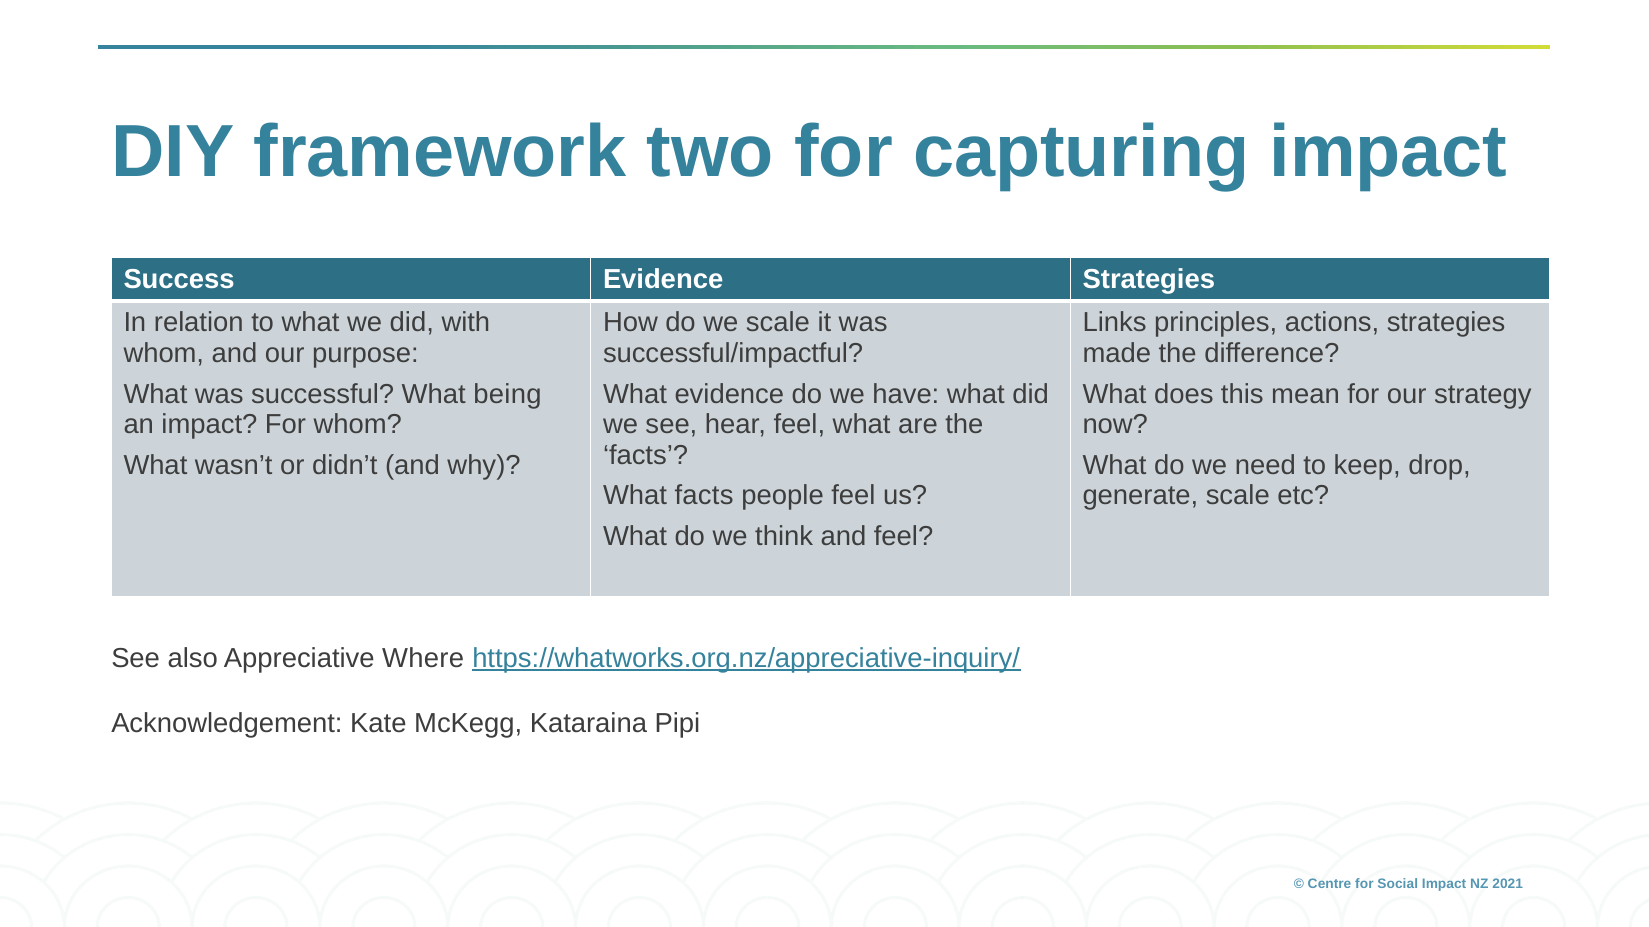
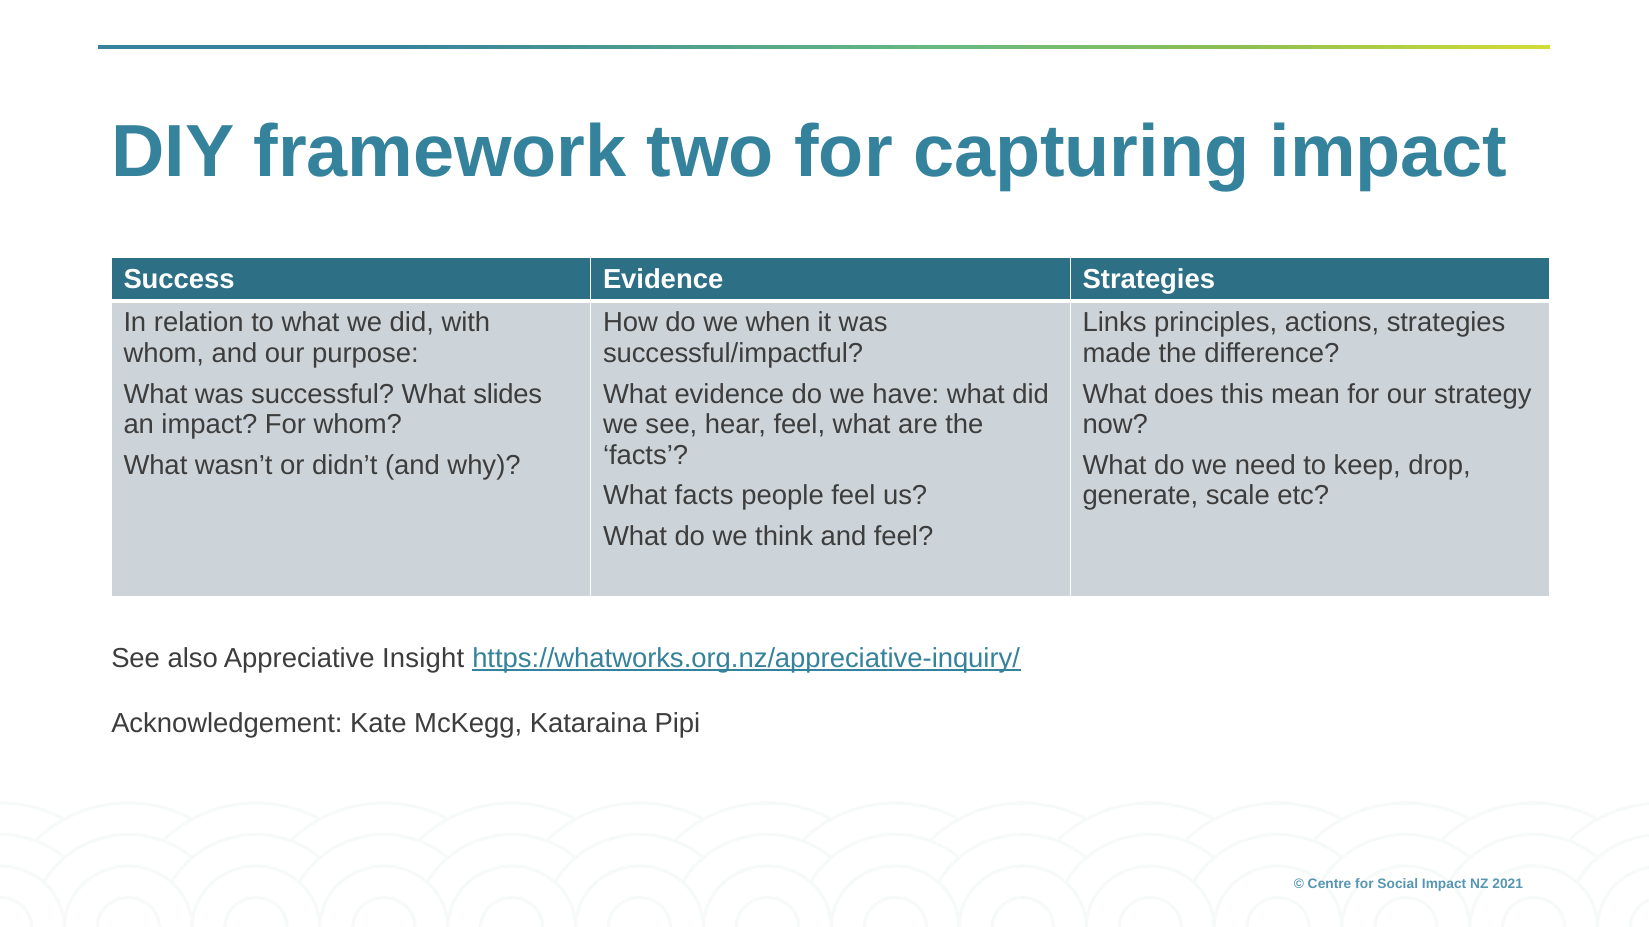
we scale: scale -> when
being: being -> slides
Where: Where -> Insight
